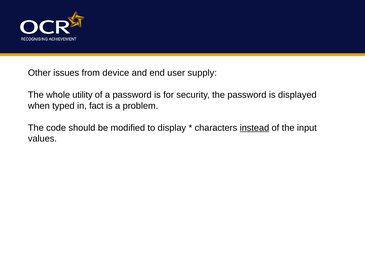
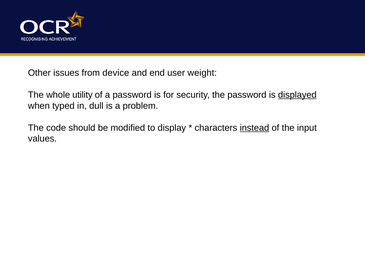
supply: supply -> weight
displayed underline: none -> present
fact: fact -> dull
